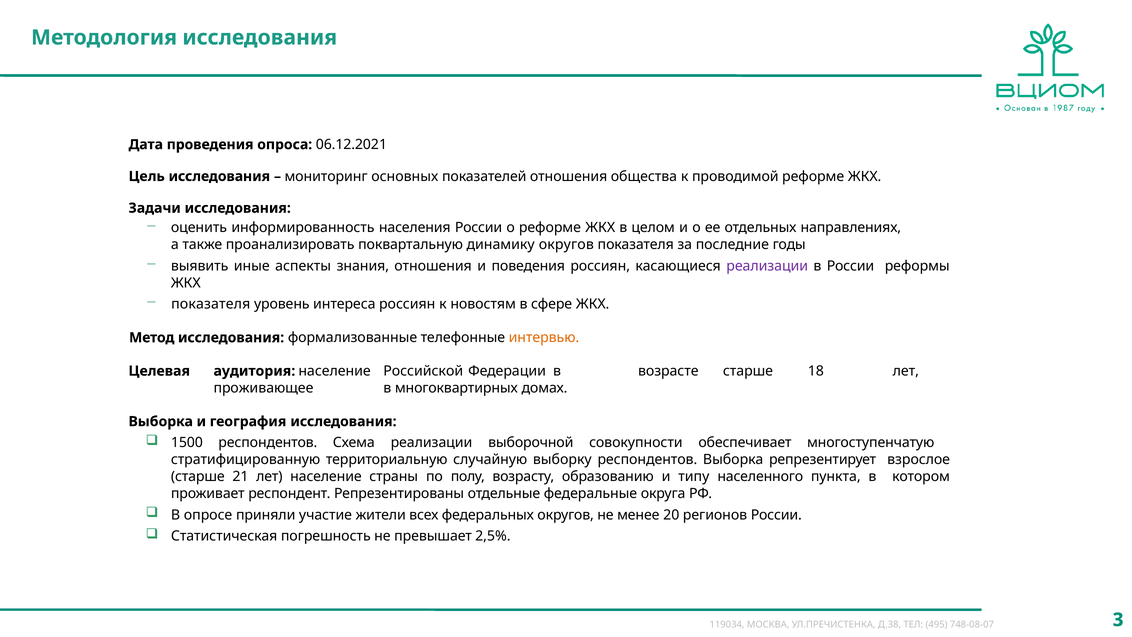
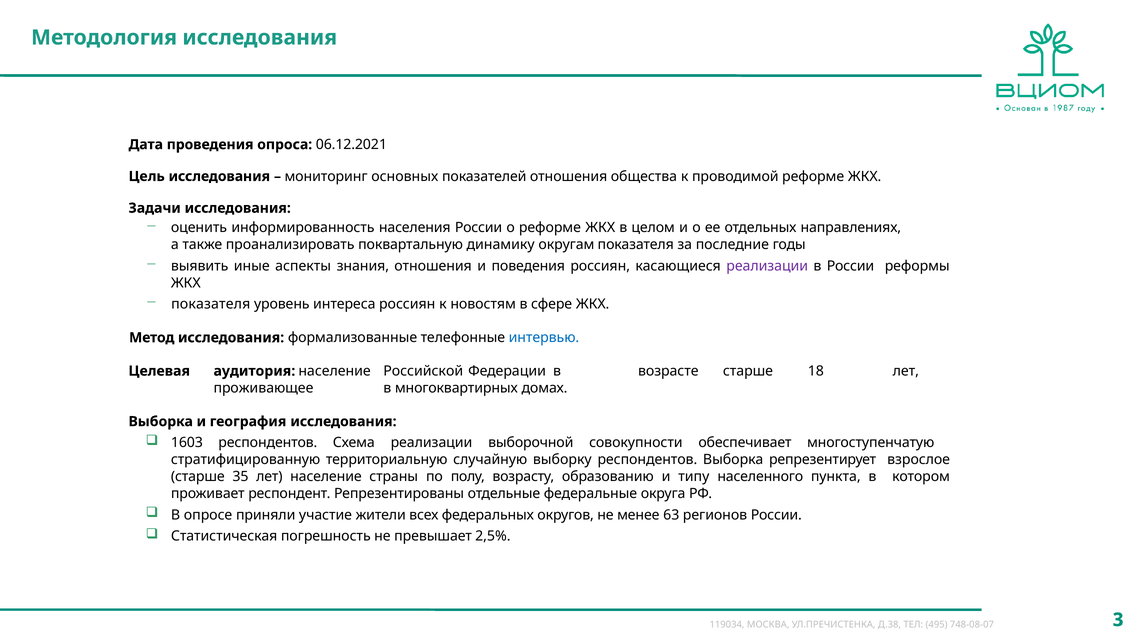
динамику округов: округов -> округам
интервью colour: orange -> blue
1500: 1500 -> 1603
21: 21 -> 35
20: 20 -> 63
